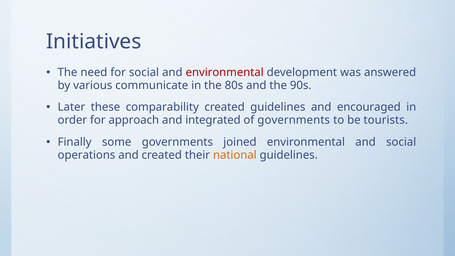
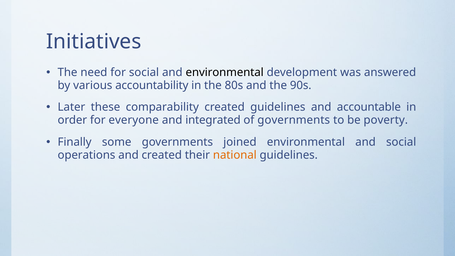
environmental at (225, 72) colour: red -> black
communicate: communicate -> accountability
encouraged: encouraged -> accountable
approach: approach -> everyone
tourists: tourists -> poverty
